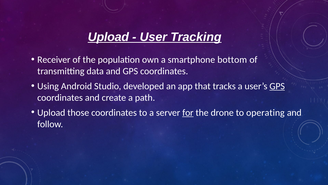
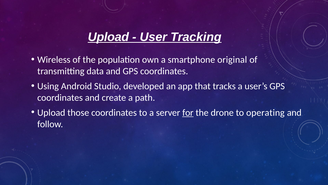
Receiver: Receiver -> Wireless
bottom: bottom -> original
GPS at (277, 86) underline: present -> none
